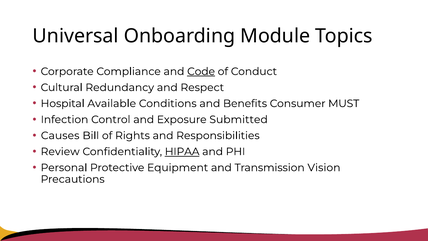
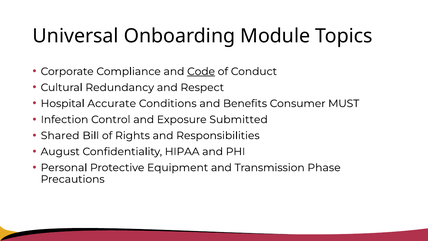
Available: Available -> Accurate
Causes: Causes -> Shared
Review: Review -> August
HIPAA underline: present -> none
Vision: Vision -> Phase
